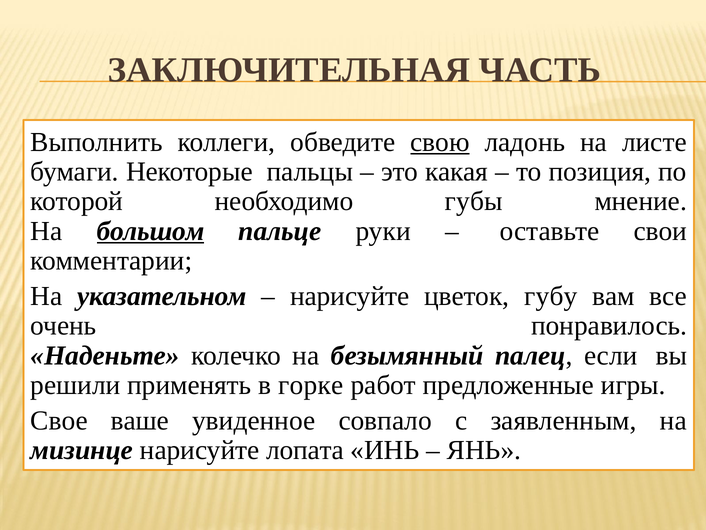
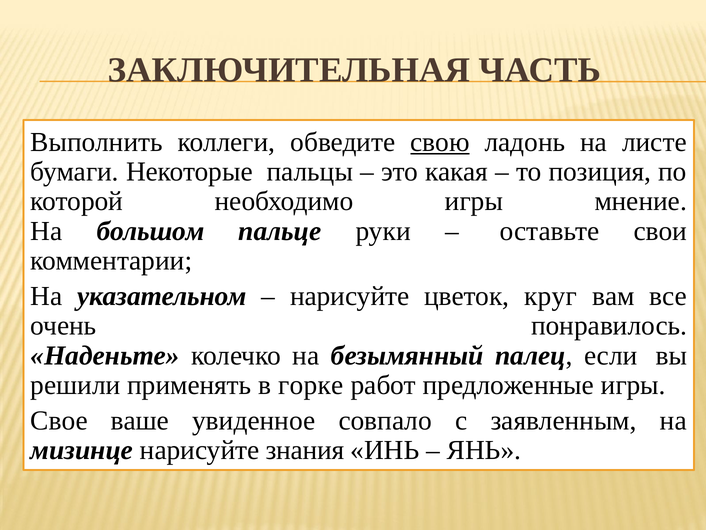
необходимо губы: губы -> игры
большом underline: present -> none
губу: губу -> круг
лопата: лопата -> знания
